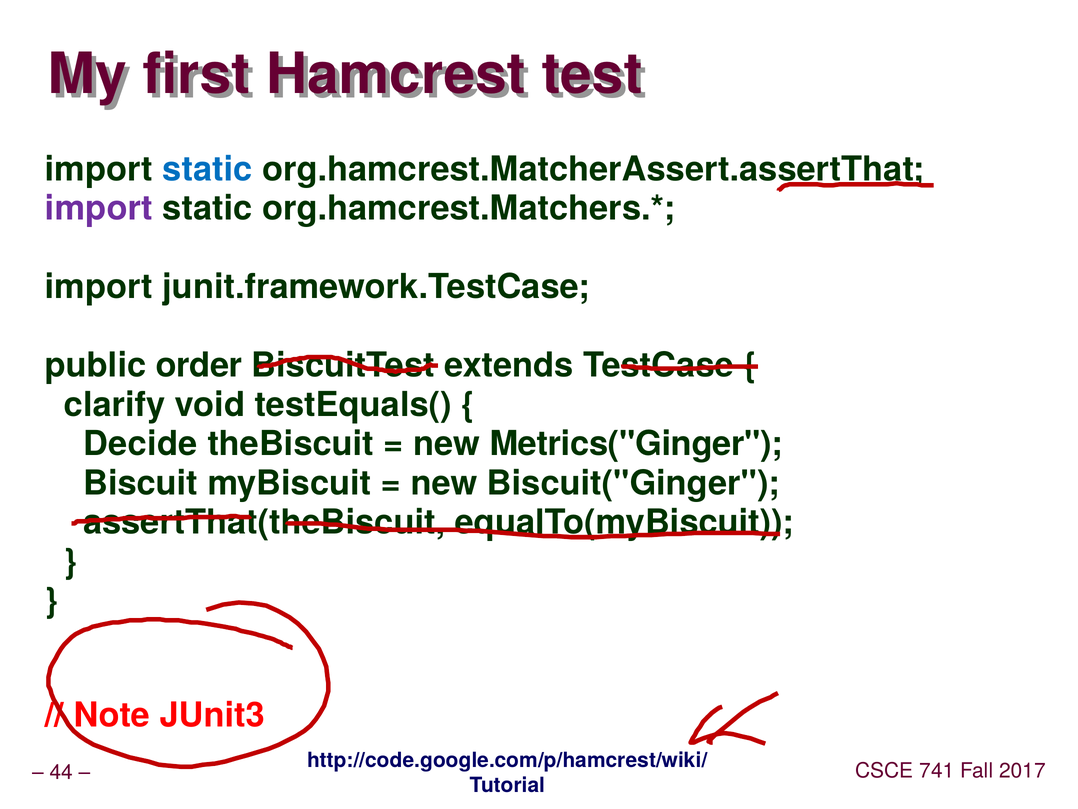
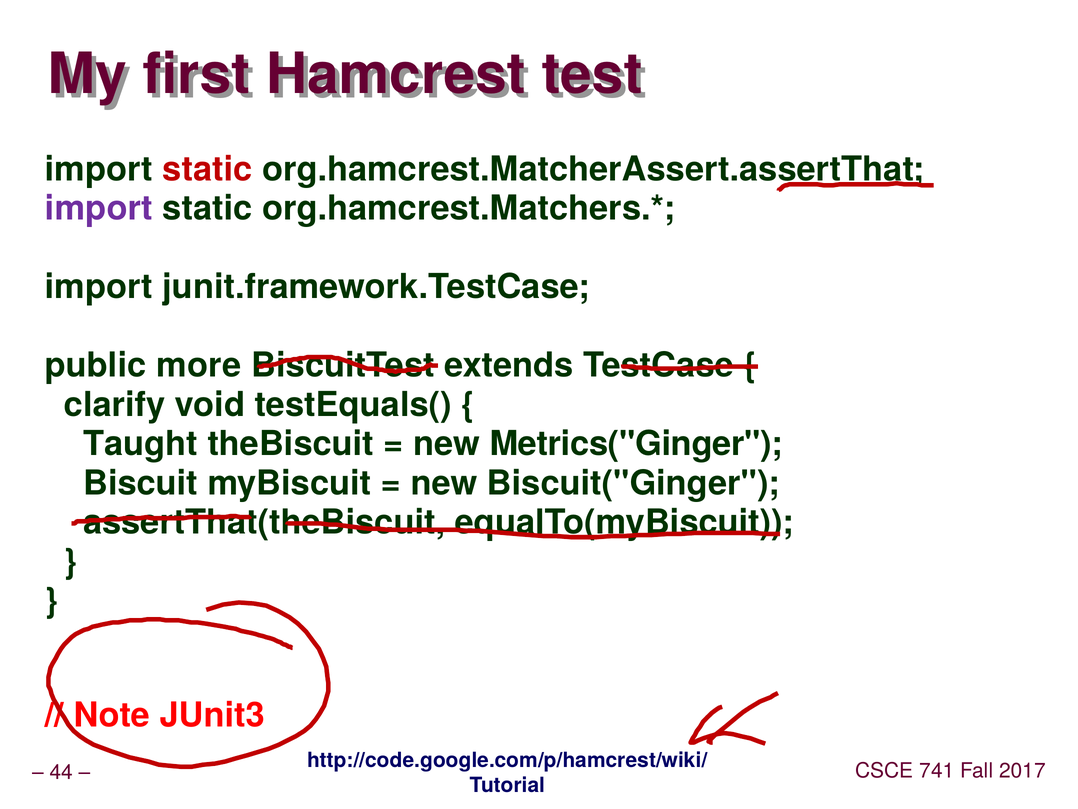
static at (207, 169) colour: blue -> red
order: order -> more
Decide: Decide -> Taught
